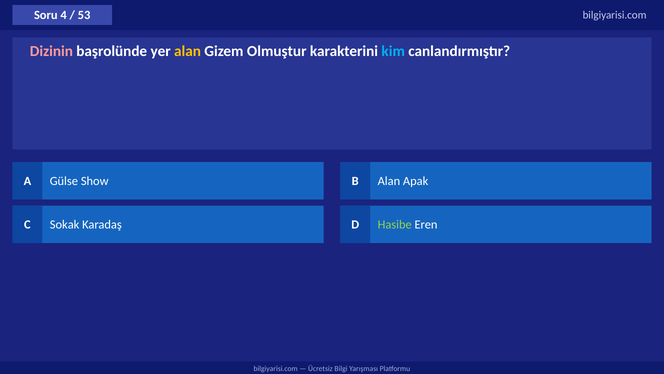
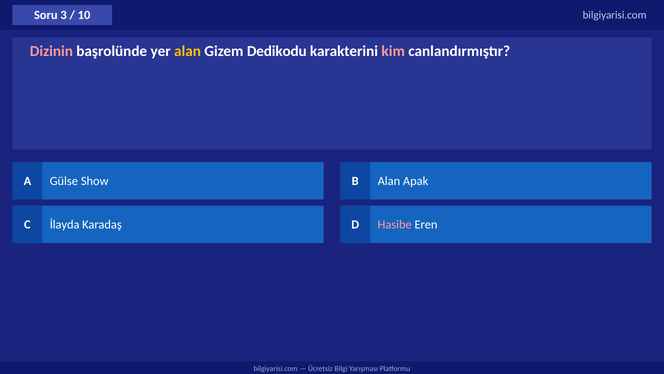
4: 4 -> 3
53: 53 -> 10
Olmuştur: Olmuştur -> Dedikodu
kim colour: light blue -> pink
Sokak: Sokak -> İlayda
Hasibe colour: light green -> pink
